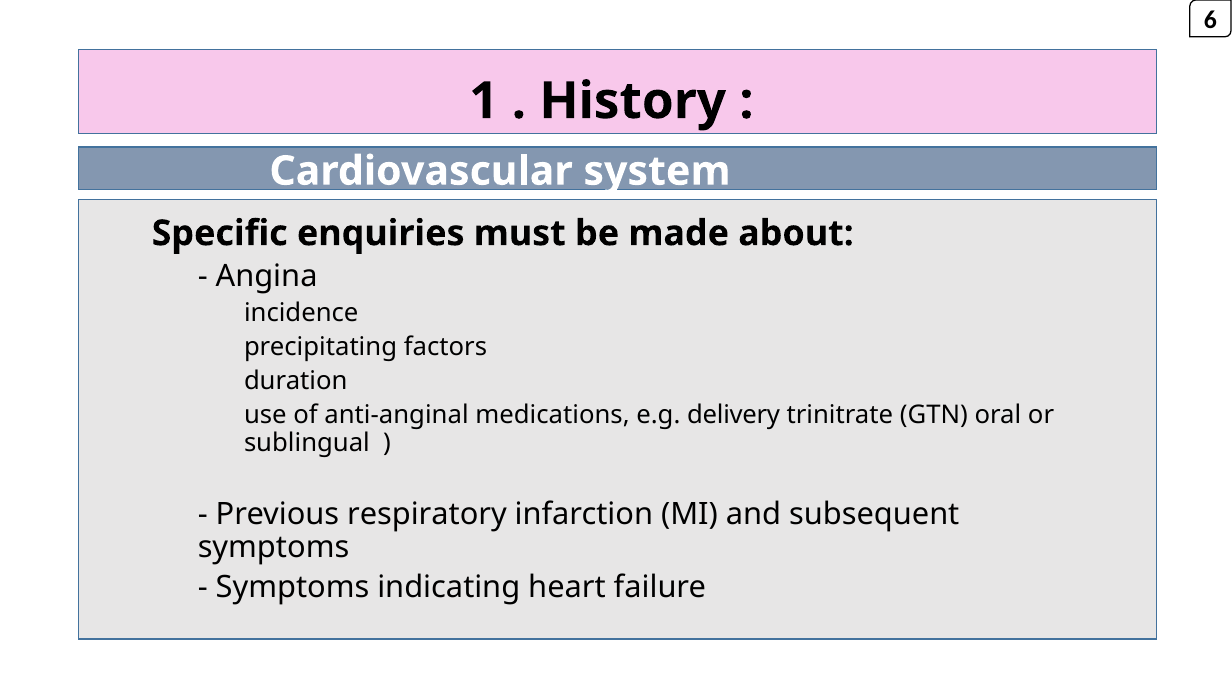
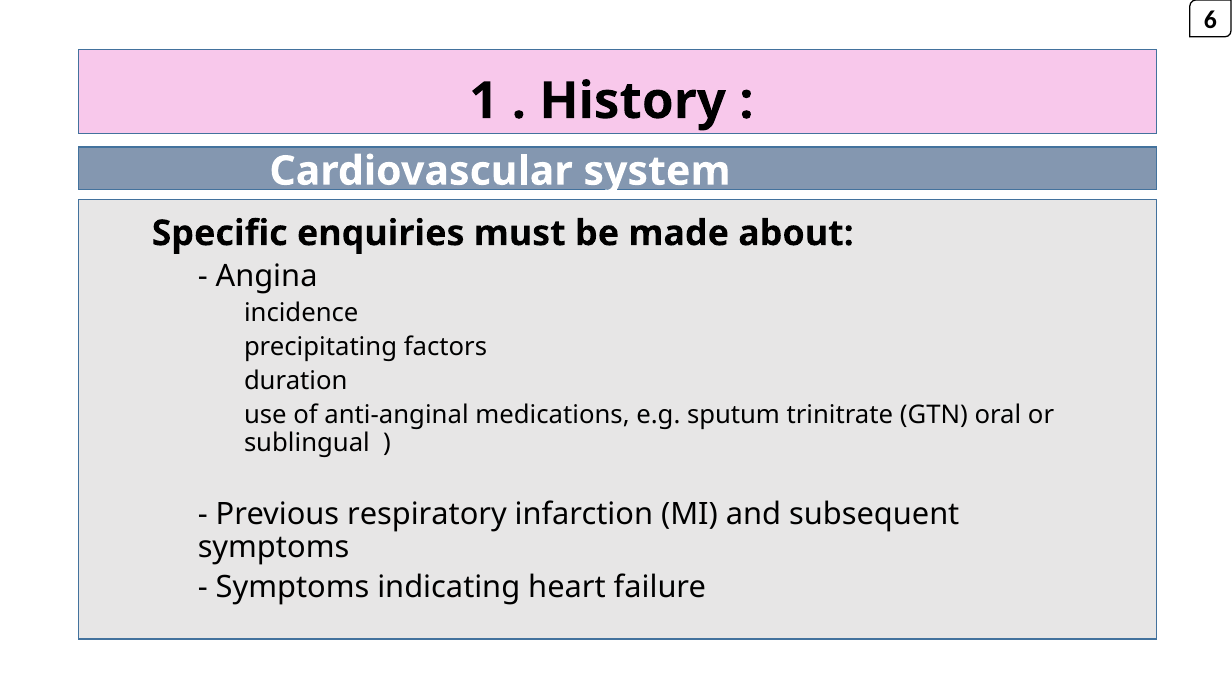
delivery: delivery -> sputum
